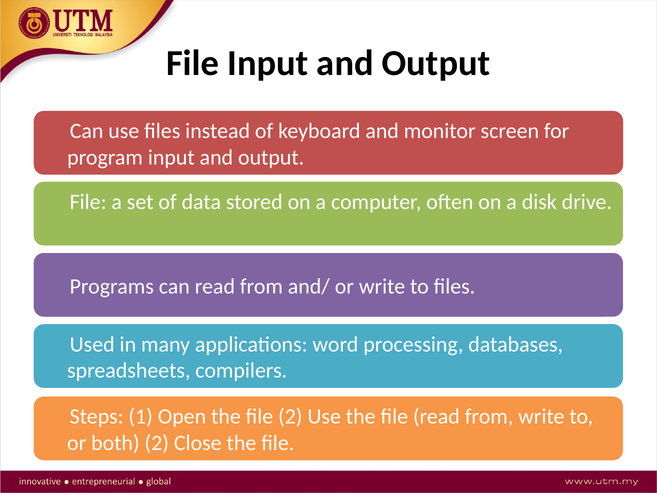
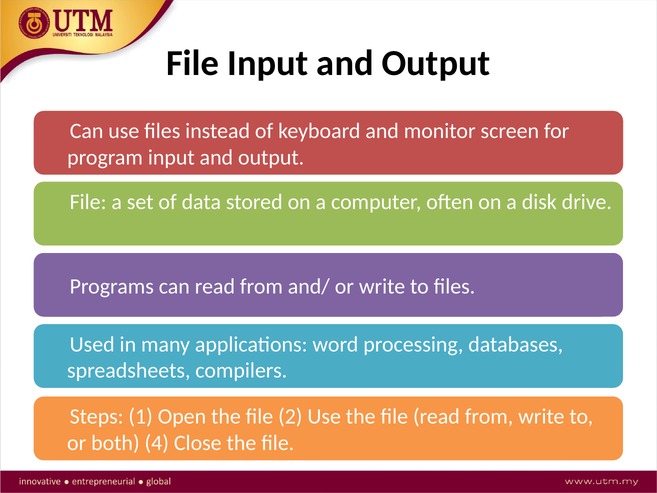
both 2: 2 -> 4
